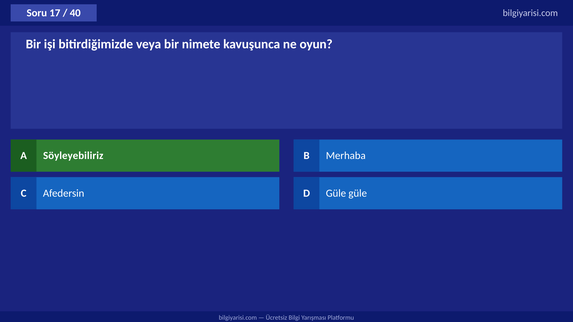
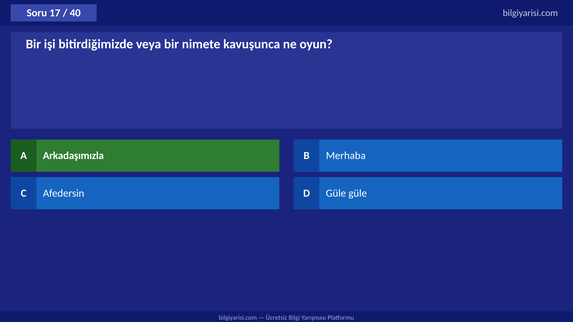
Söyleyebiliriz: Söyleyebiliriz -> Arkadaşımızla
